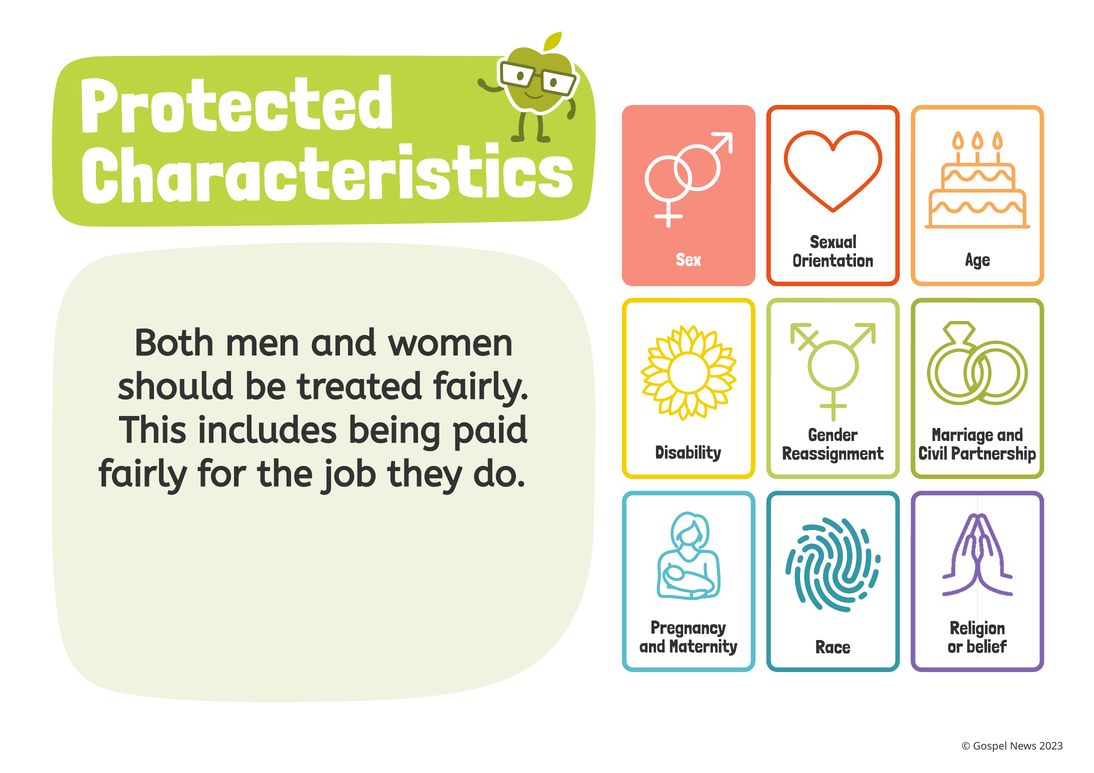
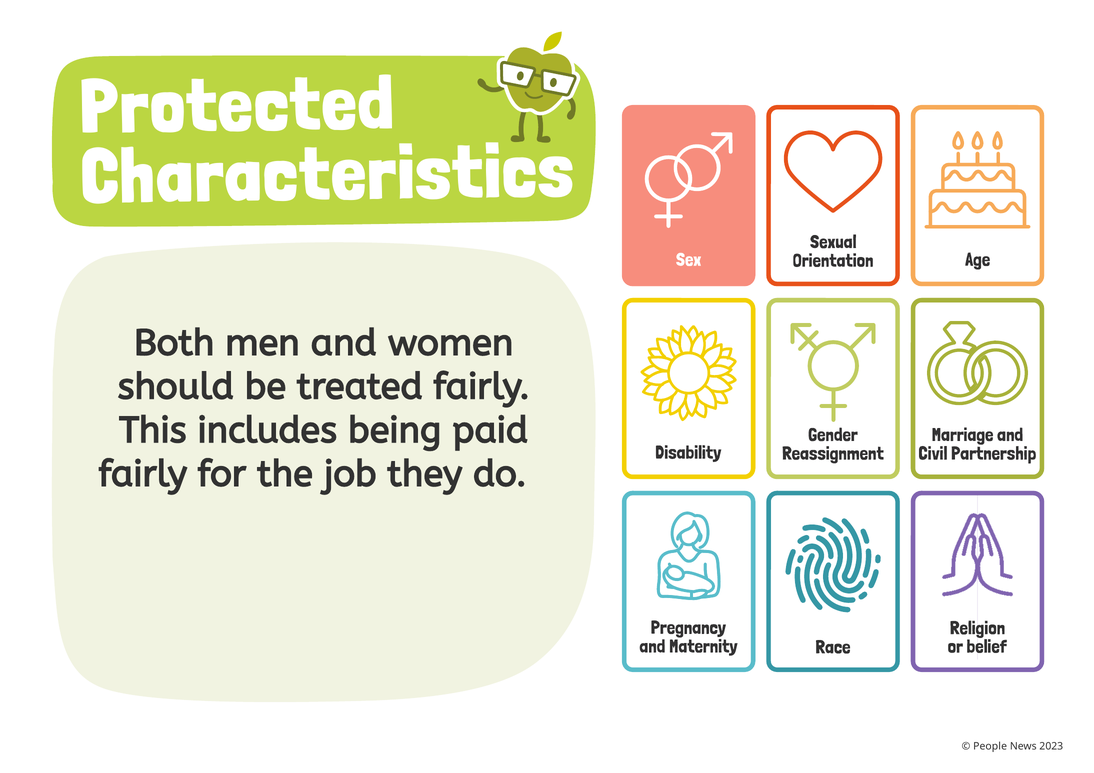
Gospel: Gospel -> People
